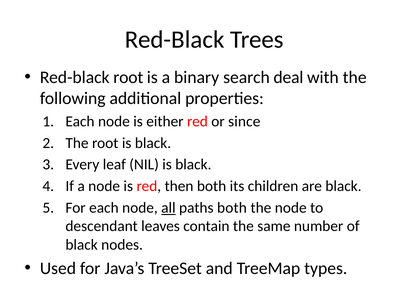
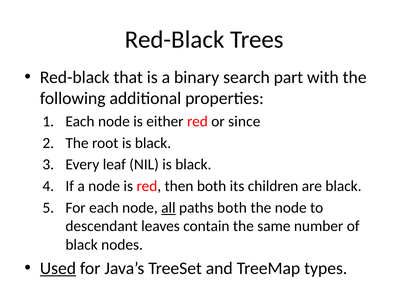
Red-black root: root -> that
deal: deal -> part
Used underline: none -> present
